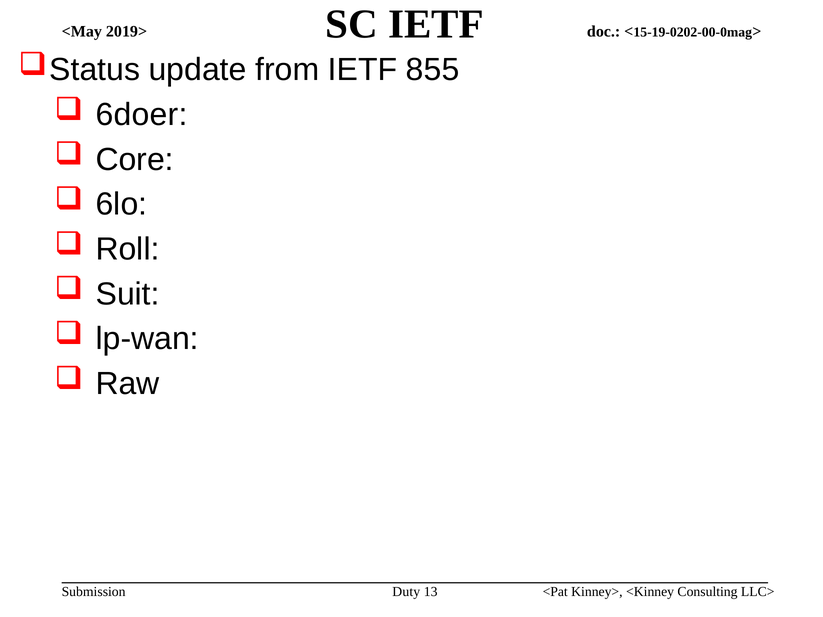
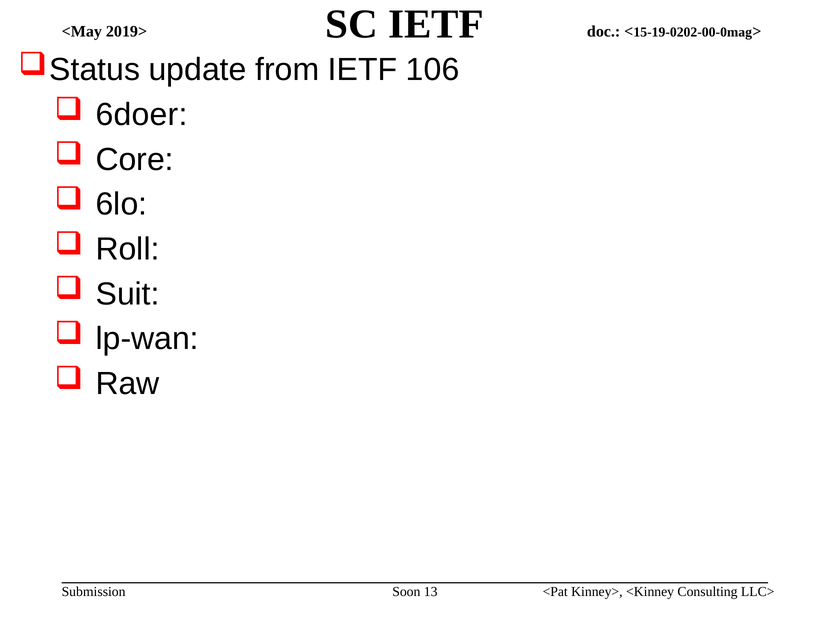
855: 855 -> 106
Duty: Duty -> Soon
